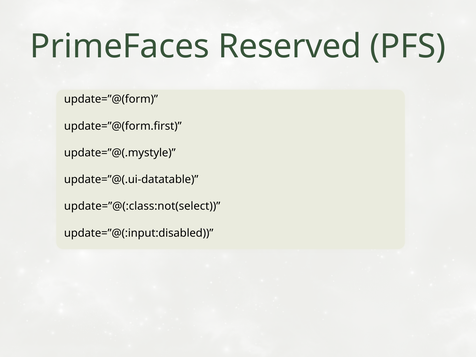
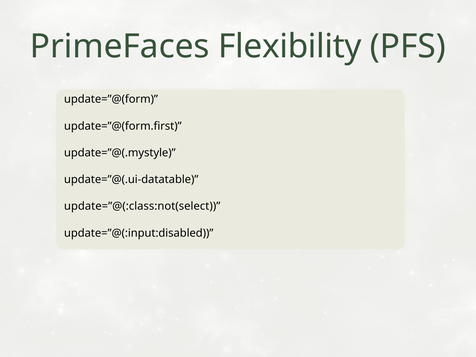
Reserved: Reserved -> Flexibility
